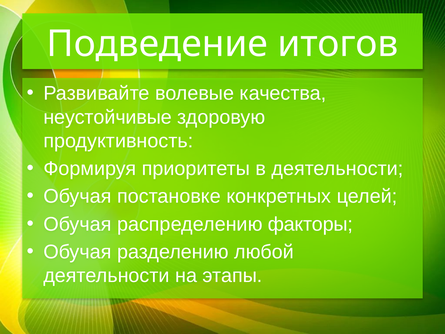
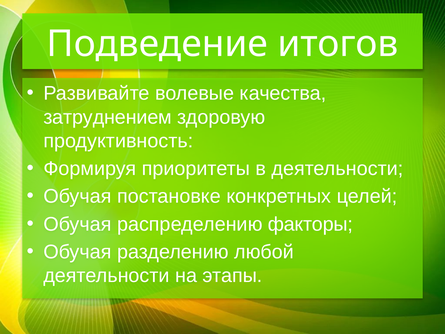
неустойчивые: неустойчивые -> затруднением
